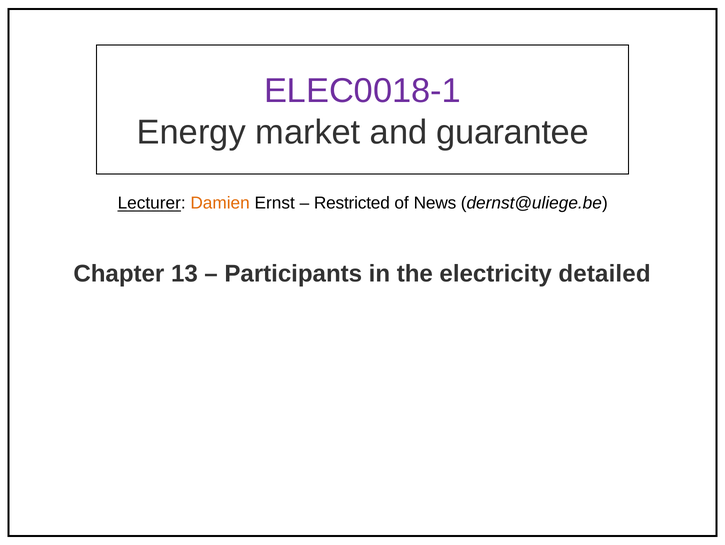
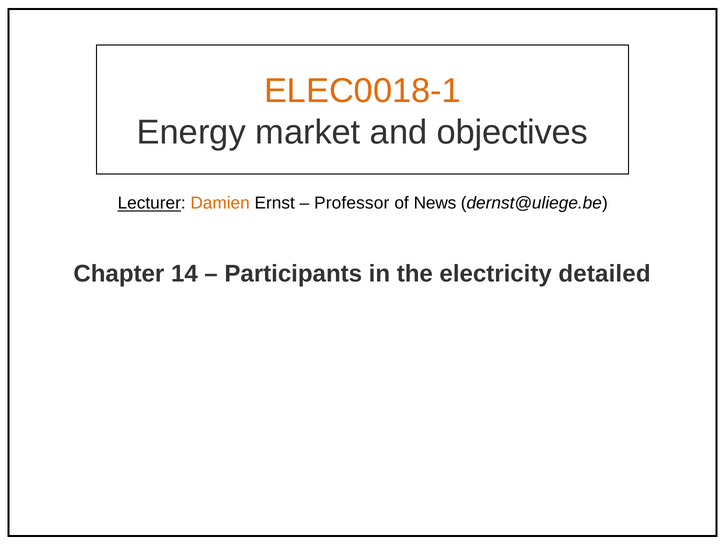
ELEC0018-1 colour: purple -> orange
guarantee: guarantee -> objectives
Restricted: Restricted -> Professor
13: 13 -> 14
